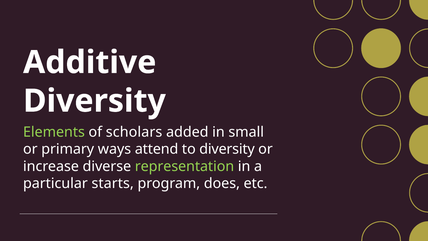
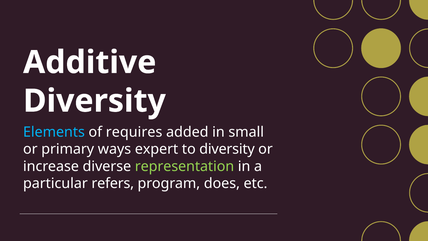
Elements colour: light green -> light blue
scholars: scholars -> requires
attend: attend -> expert
starts: starts -> refers
